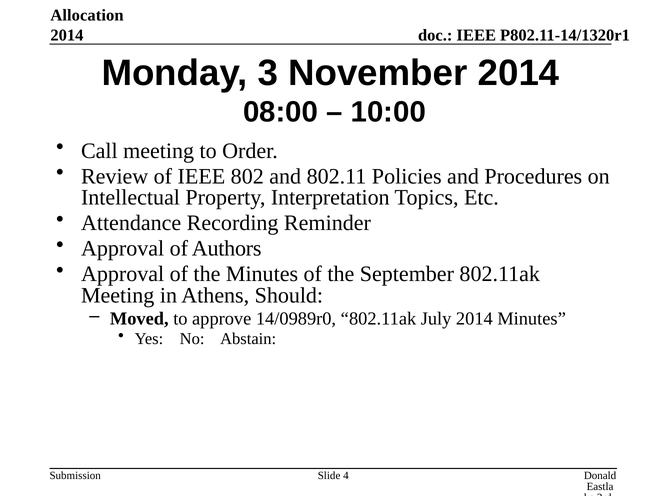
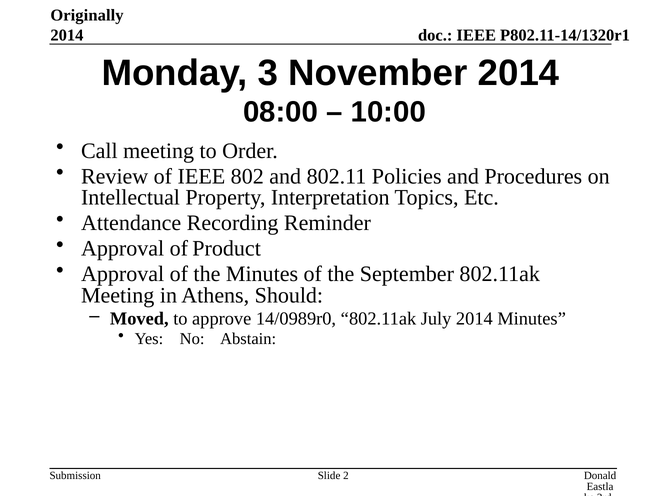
Allocation: Allocation -> Originally
Authors: Authors -> Product
4: 4 -> 2
